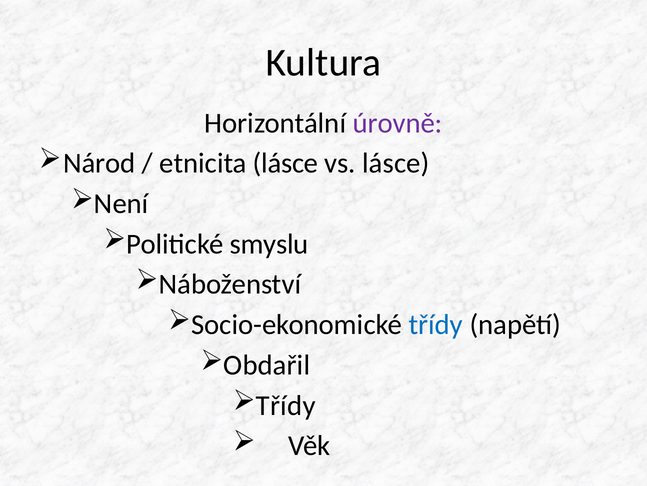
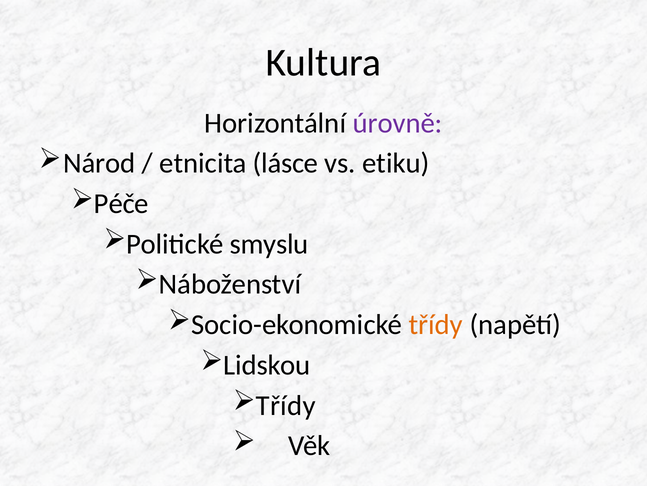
vs lásce: lásce -> etiku
Není: Není -> Péče
třídy at (436, 324) colour: blue -> orange
Obdařil: Obdařil -> Lidskou
